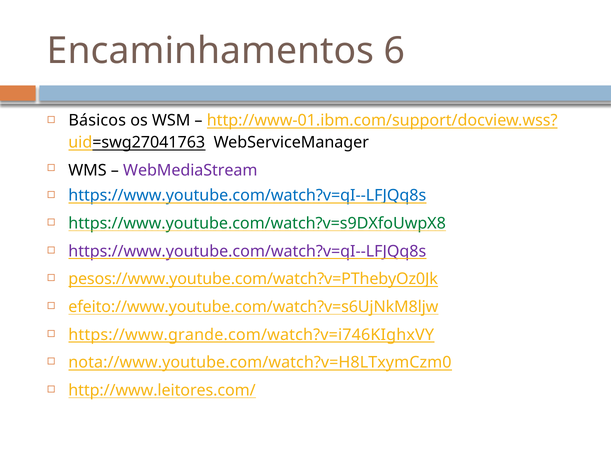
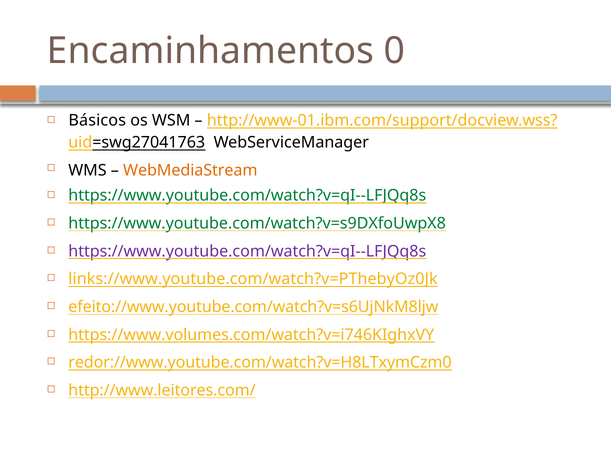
6: 6 -> 0
WebMediaStream colour: purple -> orange
https://www.youtube.com/watch?v=qI--LFJQq8s at (247, 196) colour: blue -> green
pesos://www.youtube.com/watch?v=PThebyOz0Jk: pesos://www.youtube.com/watch?v=PThebyOz0Jk -> links://www.youtube.com/watch?v=PThebyOz0Jk
https://www.grande.com/watch?v=i746KIghxVY: https://www.grande.com/watch?v=i746KIghxVY -> https://www.volumes.com/watch?v=i746KIghxVY
nota://www.youtube.com/watch?v=H8LTxymCzm0: nota://www.youtube.com/watch?v=H8LTxymCzm0 -> redor://www.youtube.com/watch?v=H8LTxymCzm0
